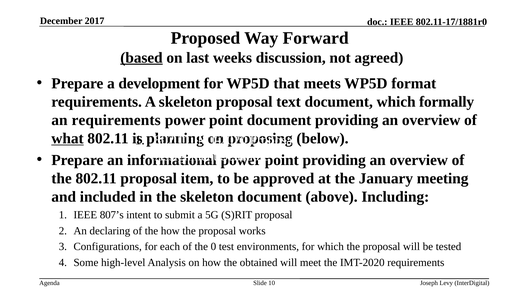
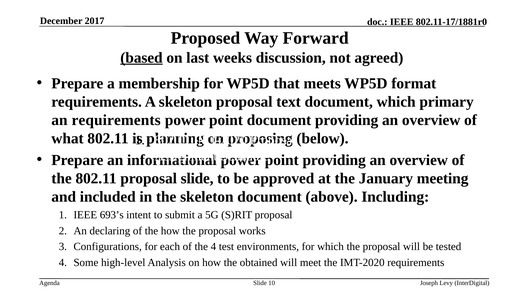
development: development -> membership
formally: formally -> primary
what underline: present -> none
proposal item: item -> slide
807’s: 807’s -> 693’s
the 0: 0 -> 4
